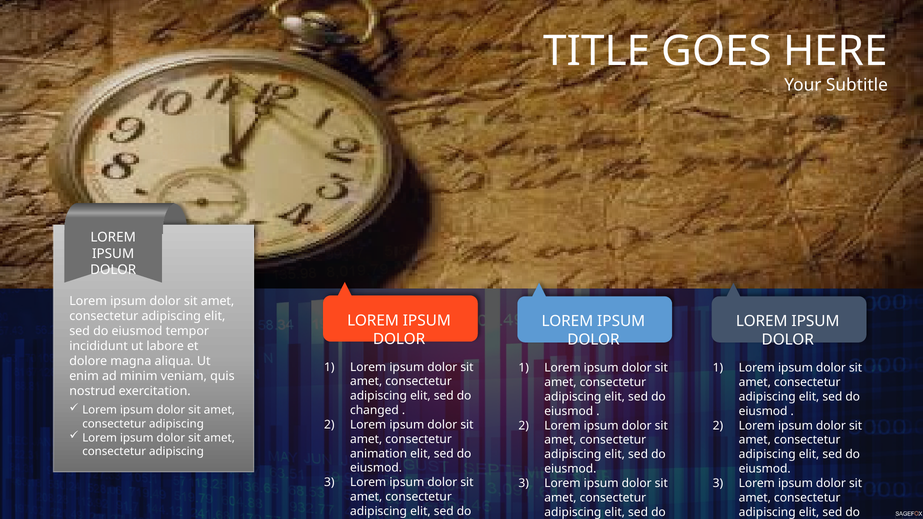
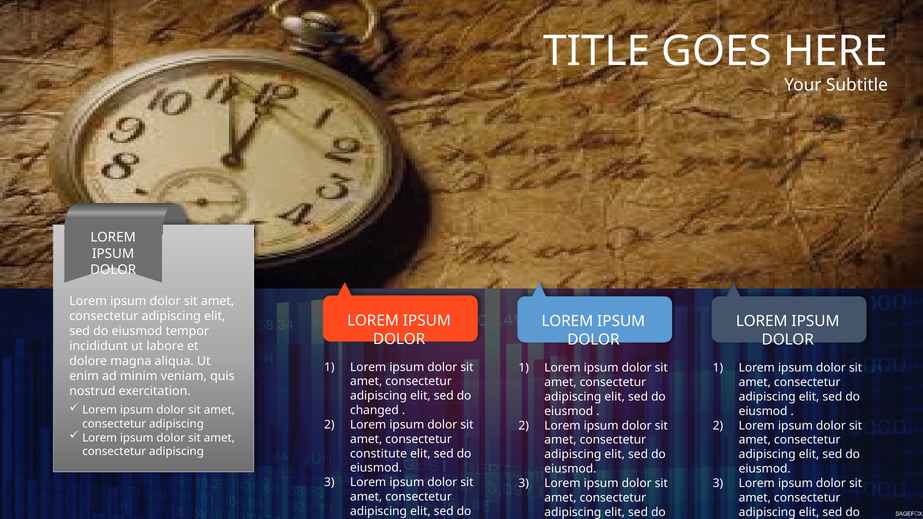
animation: animation -> constitute
